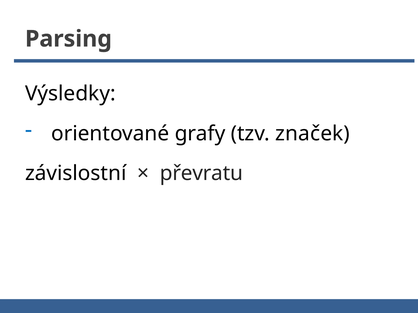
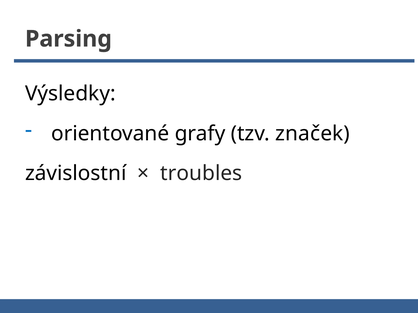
převratu: převratu -> troubles
